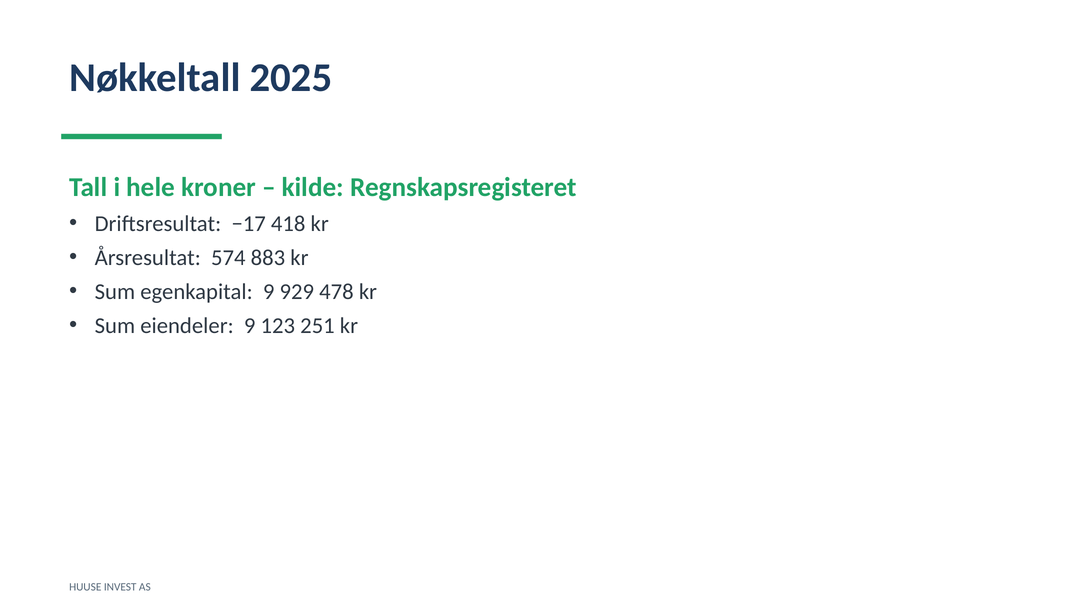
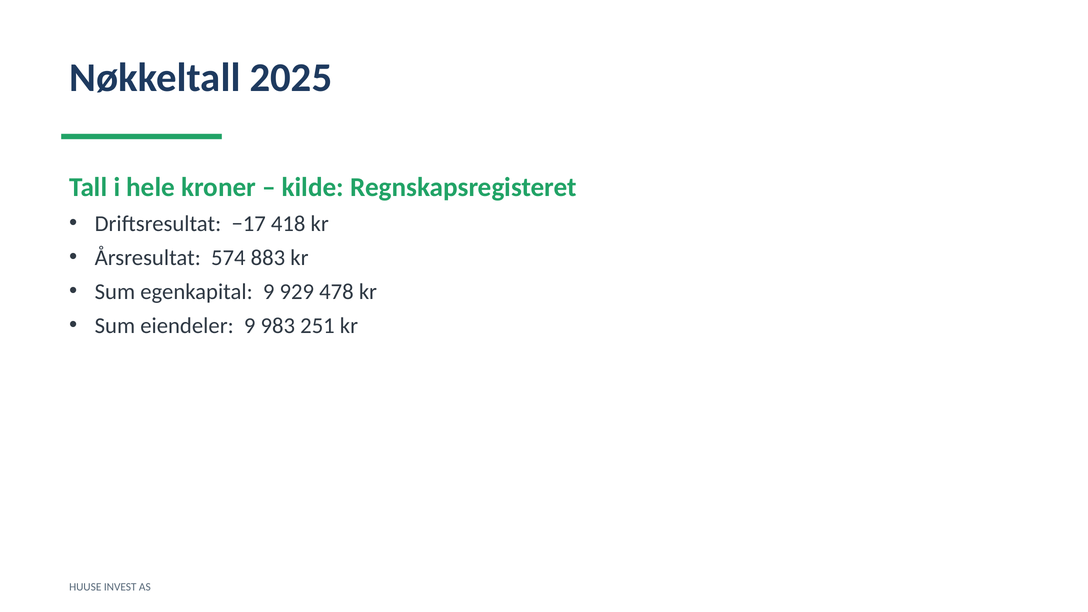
123: 123 -> 983
